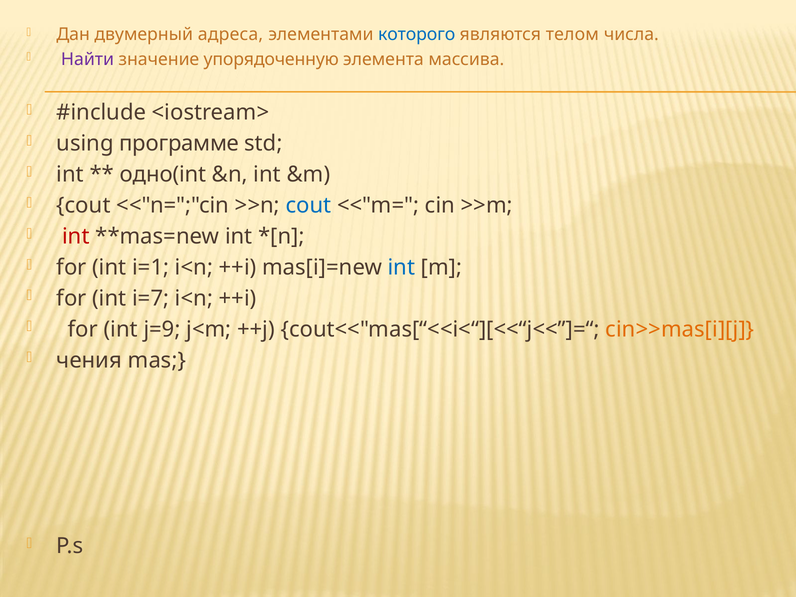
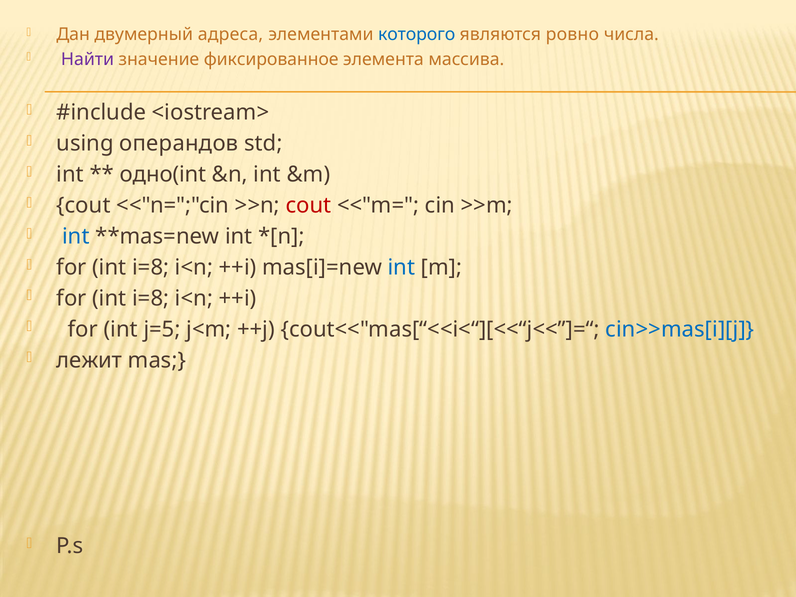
телом: телом -> ровно
упорядоченную: упорядоченную -> фиксированное
программе: программе -> операндов
cout at (308, 205) colour: blue -> red
int at (76, 236) colour: red -> blue
i=1 at (151, 267): i=1 -> i=8
i=7 at (151, 298): i=7 -> i=8
j=9: j=9 -> j=5
cin>>mas[i][j colour: orange -> blue
чения: чения -> лежит
